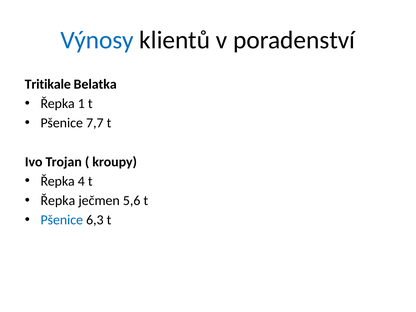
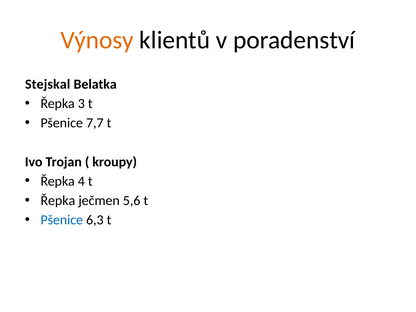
Výnosy colour: blue -> orange
Tritikale: Tritikale -> Stejskal
1: 1 -> 3
